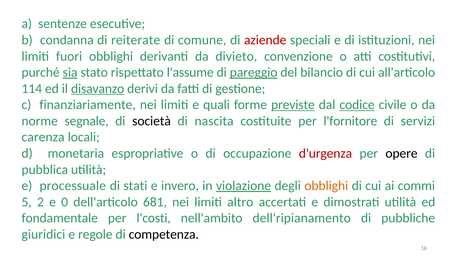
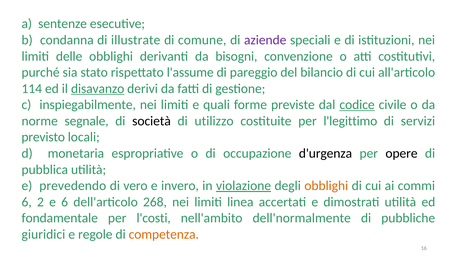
reiterate: reiterate -> illustrate
aziende colour: red -> purple
fuori: fuori -> delle
divieto: divieto -> bisogni
sia underline: present -> none
pareggio underline: present -> none
finanziariamente: finanziariamente -> inspiegabilmente
previste underline: present -> none
nascita: nascita -> utilizzo
l'fornitore: l'fornitore -> l'legittimo
carenza: carenza -> previsto
d'urgenza colour: red -> black
processuale: processuale -> prevedendo
stati: stati -> vero
5 at (27, 202): 5 -> 6
e 0: 0 -> 6
681: 681 -> 268
altro: altro -> linea
dell'ripianamento: dell'ripianamento -> dell'normalmente
competenza colour: black -> orange
